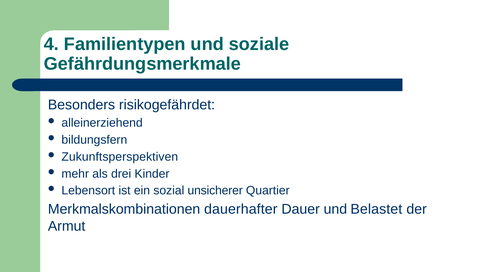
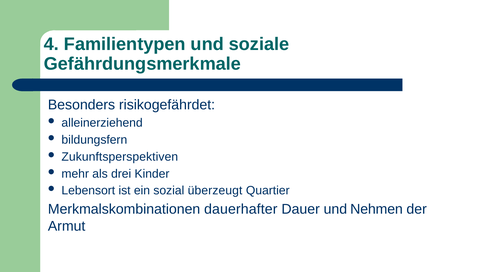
unsicherer: unsicherer -> überzeugt
Belastet: Belastet -> Nehmen
